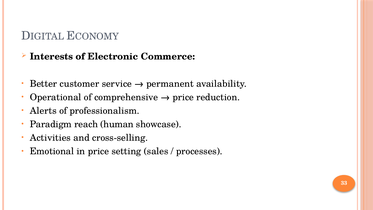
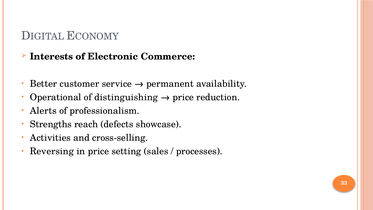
comprehensive: comprehensive -> distinguishing
Paradigm: Paradigm -> Strengths
human: human -> defects
Emotional: Emotional -> Reversing
